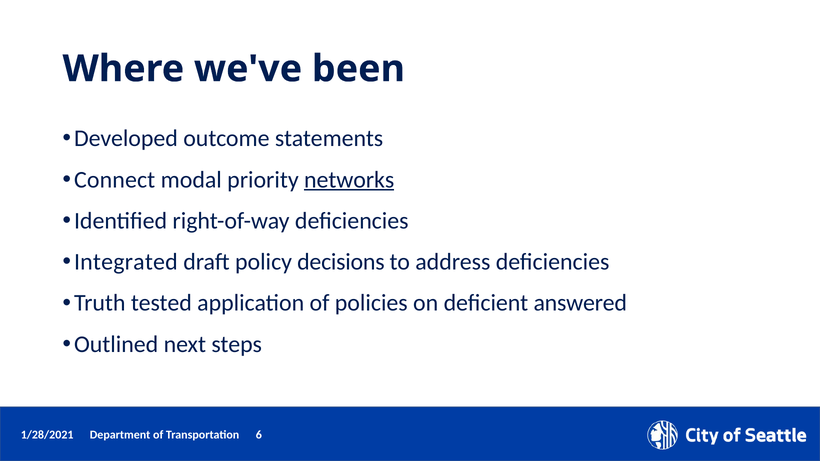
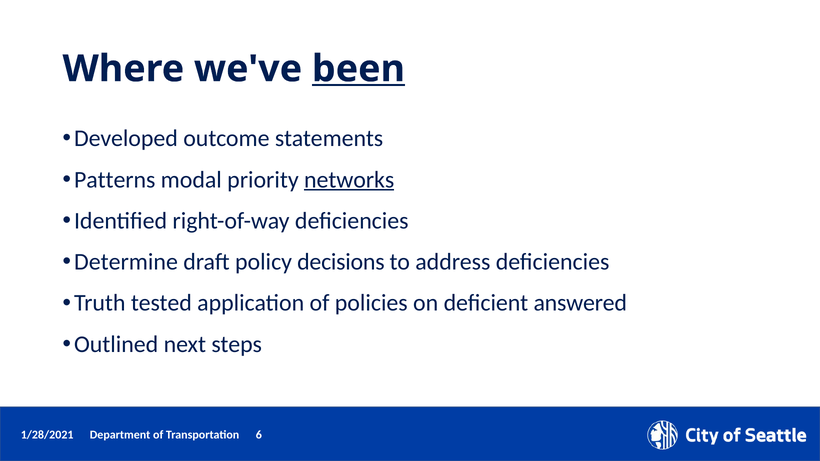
been underline: none -> present
Connect: Connect -> Patterns
Integrated: Integrated -> Determine
